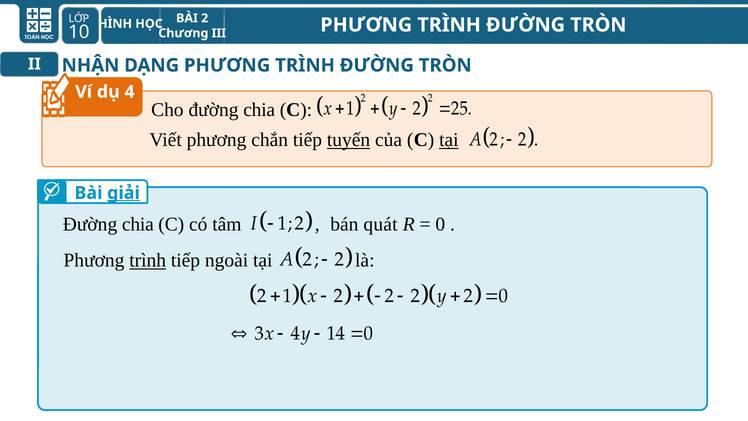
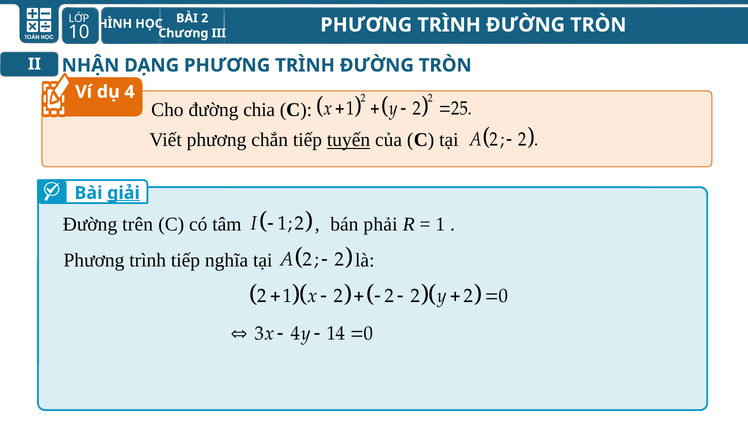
tại at (449, 140) underline: present -> none
chia at (138, 224): chia -> trên
quát: quát -> phải
0 at (440, 224): 0 -> 1
trình at (148, 260) underline: present -> none
ngoài: ngoài -> nghĩa
